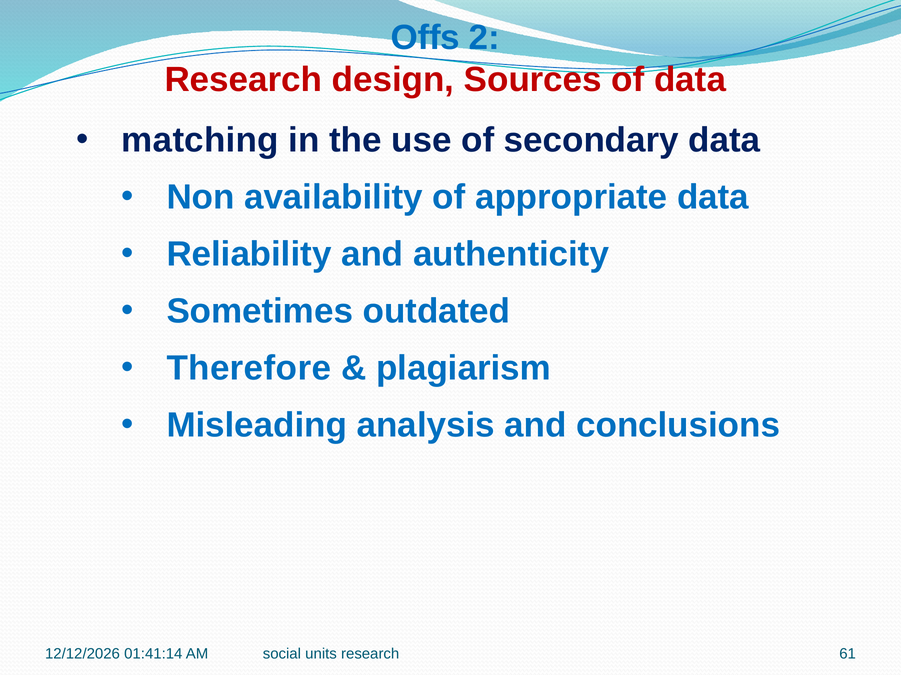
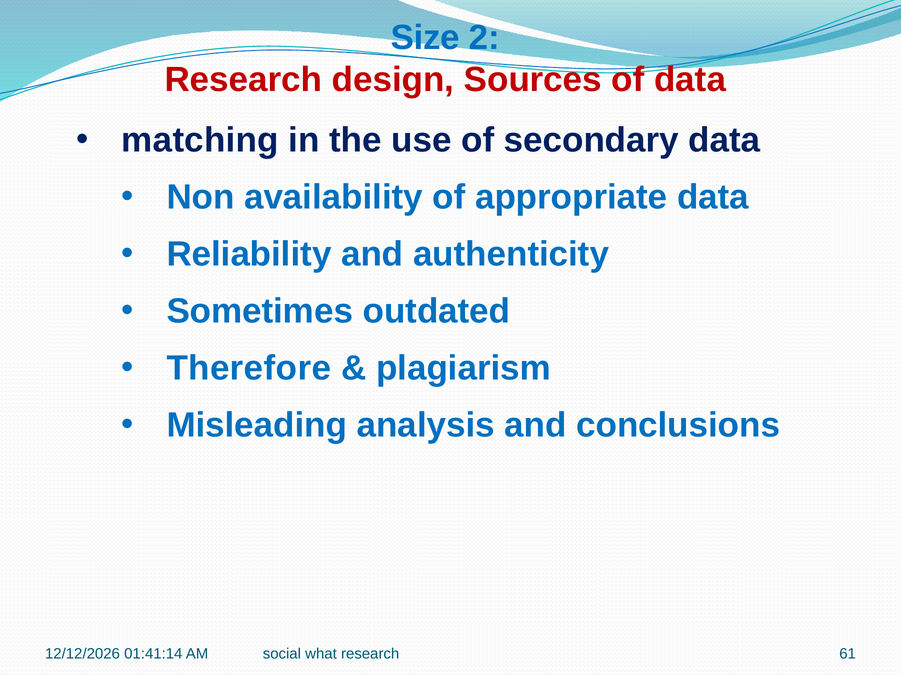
Offs: Offs -> Size
units: units -> what
